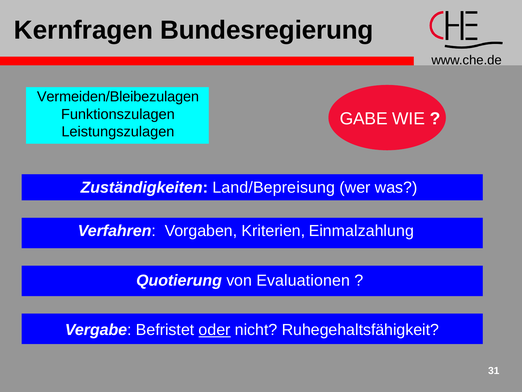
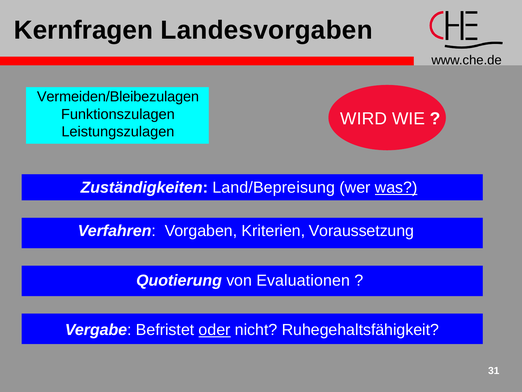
Bundesregierung: Bundesregierung -> Landesvorgaben
GABE: GABE -> WIRD
was underline: none -> present
Einmalzahlung: Einmalzahlung -> Voraussetzung
